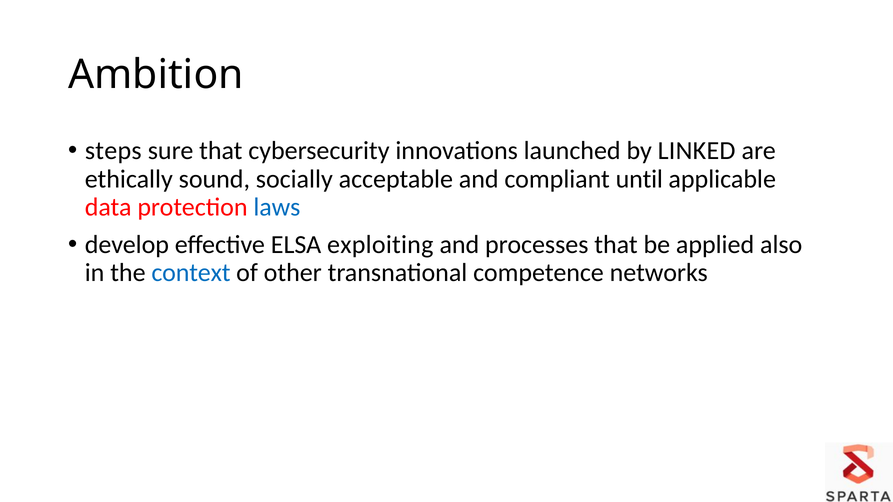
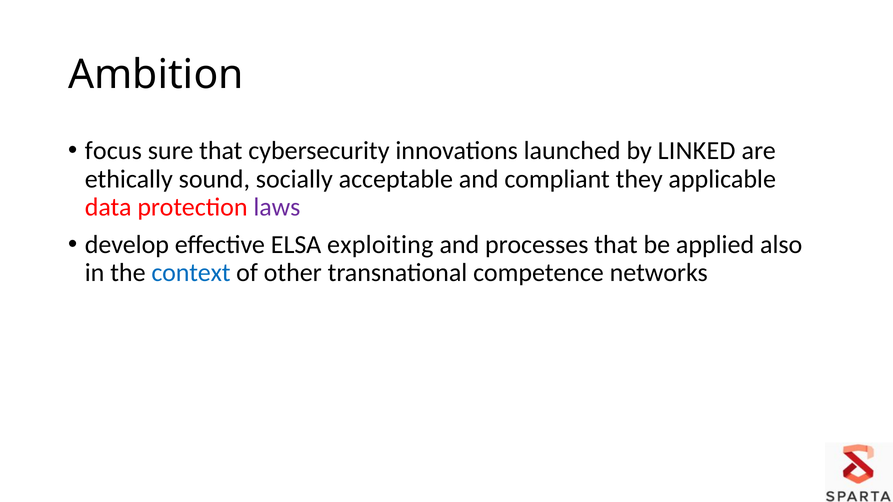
steps: steps -> focus
until: until -> they
laws colour: blue -> purple
